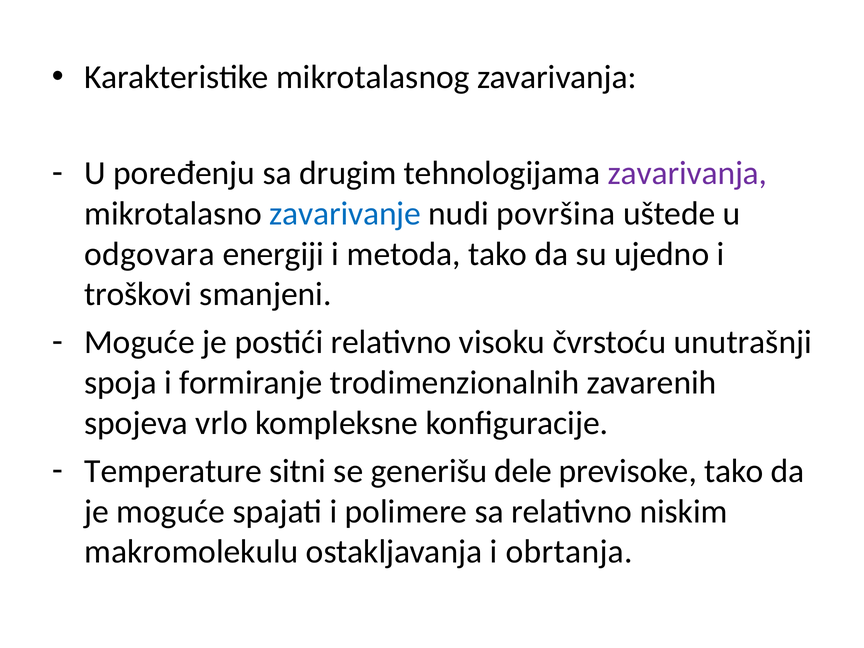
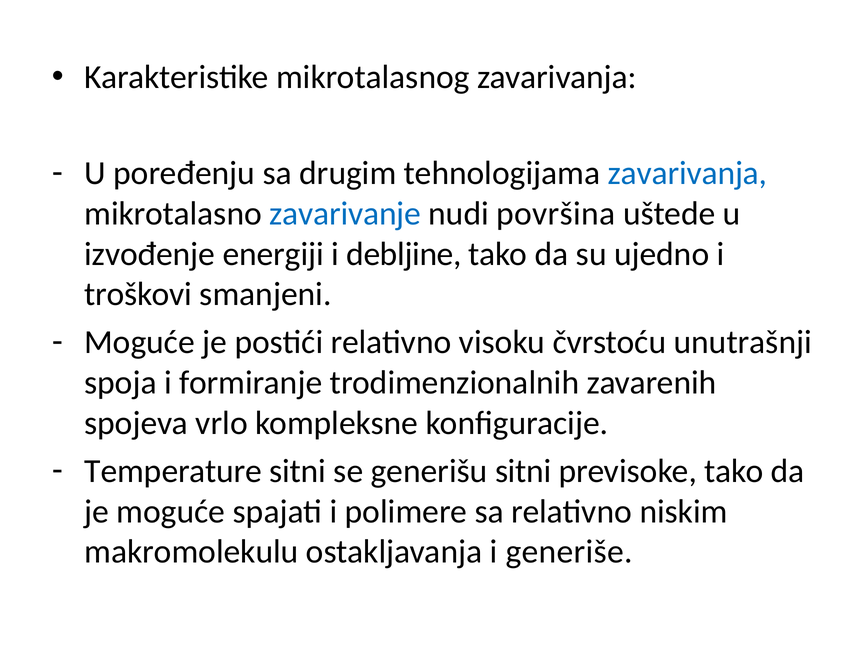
zavarivanja at (688, 173) colour: purple -> blue
odgovara: odgovara -> izvođenje
metoda: metoda -> debljine
generišu dele: dele -> sitni
obrtanja: obrtanja -> generiše
